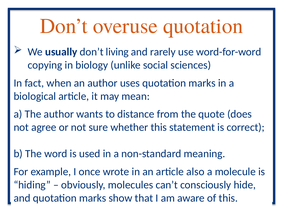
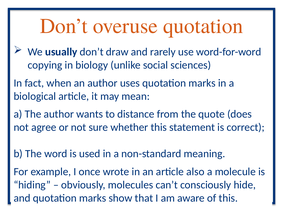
living: living -> draw
